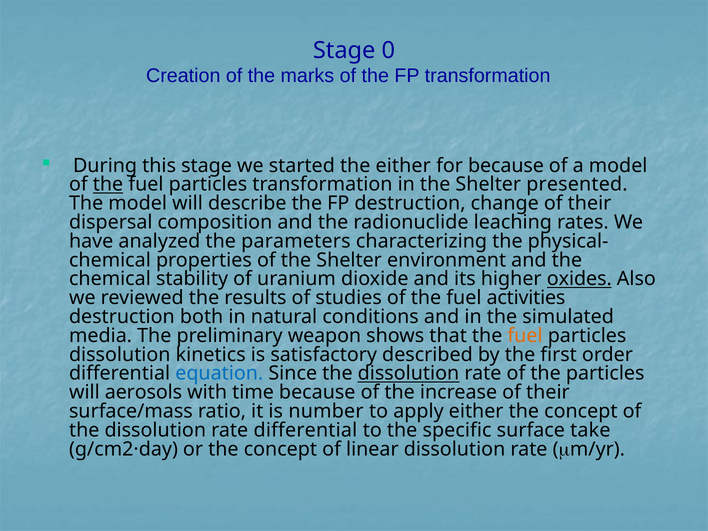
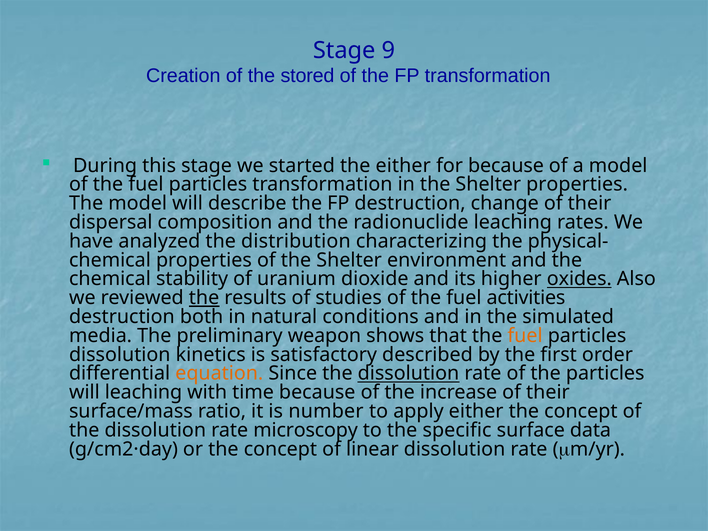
0: 0 -> 9
marks: marks -> stored
the at (108, 184) underline: present -> none
Shelter presented: presented -> properties
parameters: parameters -> distribution
the at (204, 298) underline: none -> present
equation colour: blue -> orange
will aerosols: aerosols -> leaching
rate differential: differential -> microscopy
take: take -> data
